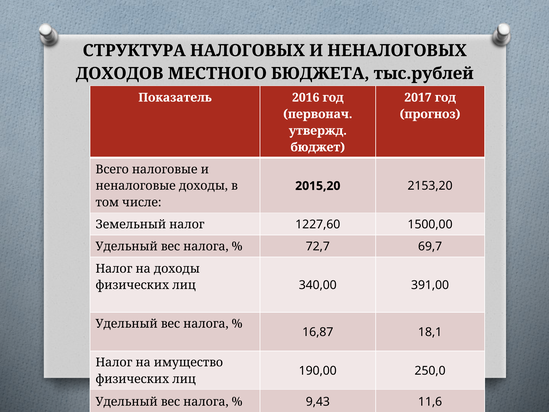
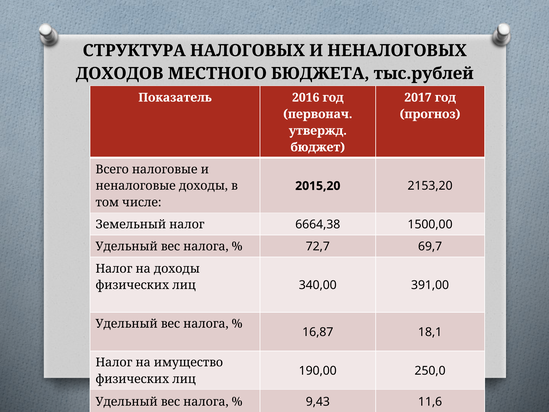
1227,60: 1227,60 -> 6664,38
